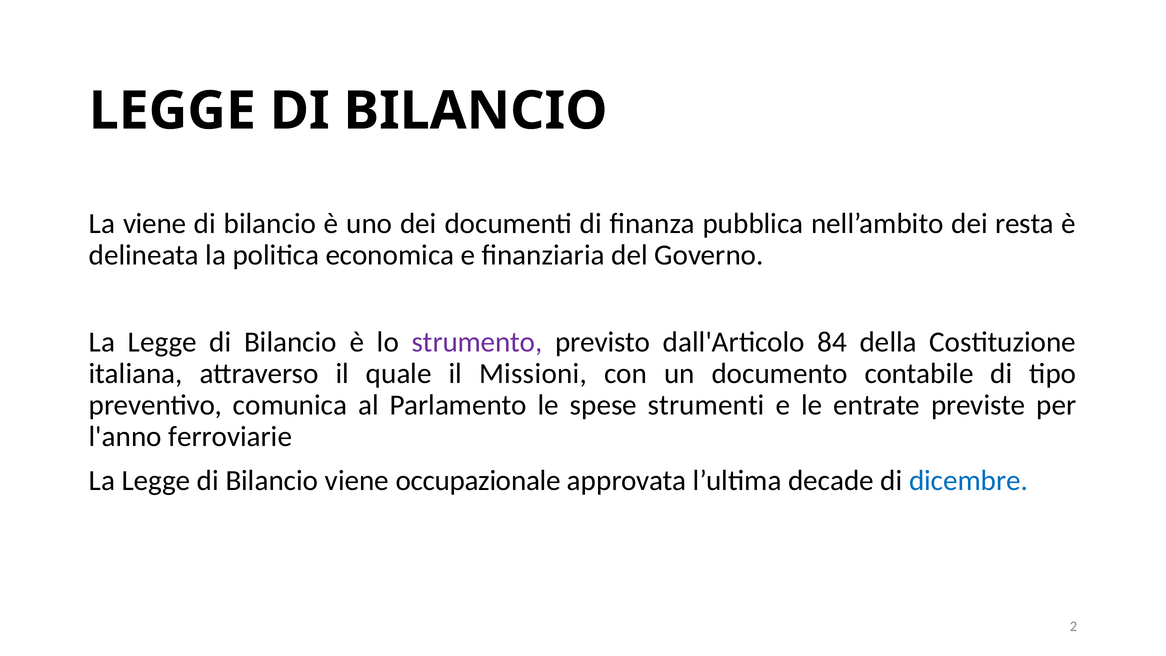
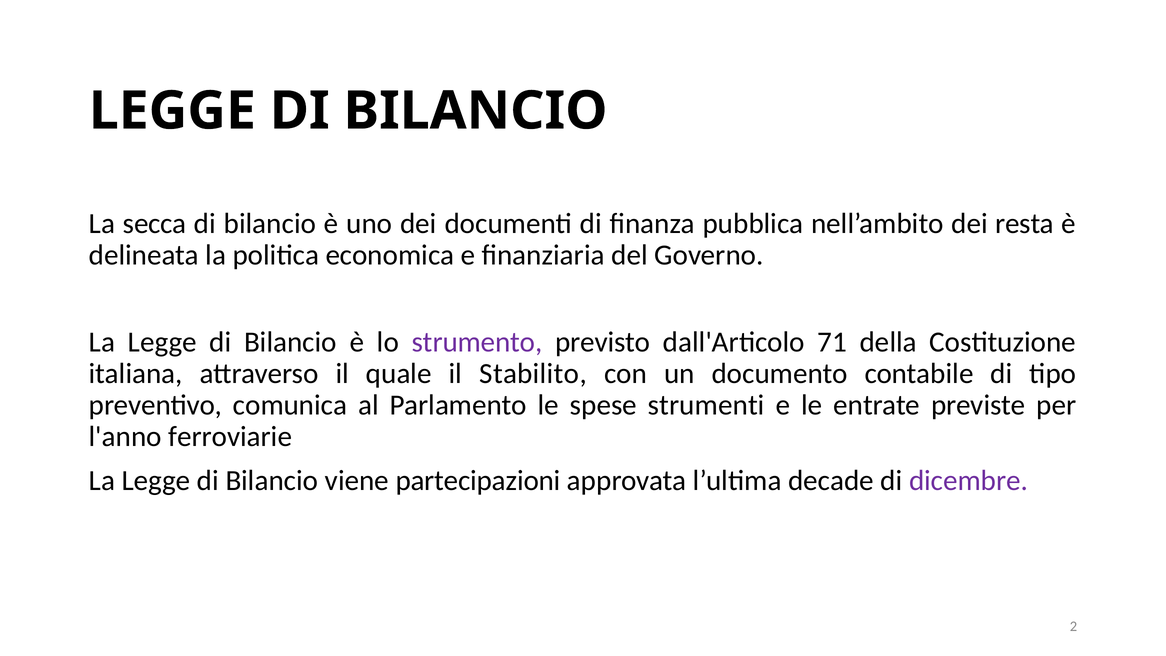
La viene: viene -> secca
84: 84 -> 71
Missioni: Missioni -> Stabilito
occupazionale: occupazionale -> partecipazioni
dicembre colour: blue -> purple
